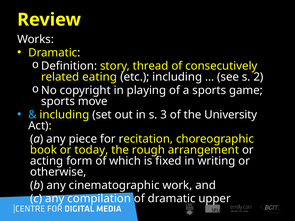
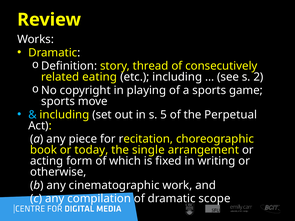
3: 3 -> 5
University: University -> Perpetual
rough: rough -> single
upper: upper -> scope
